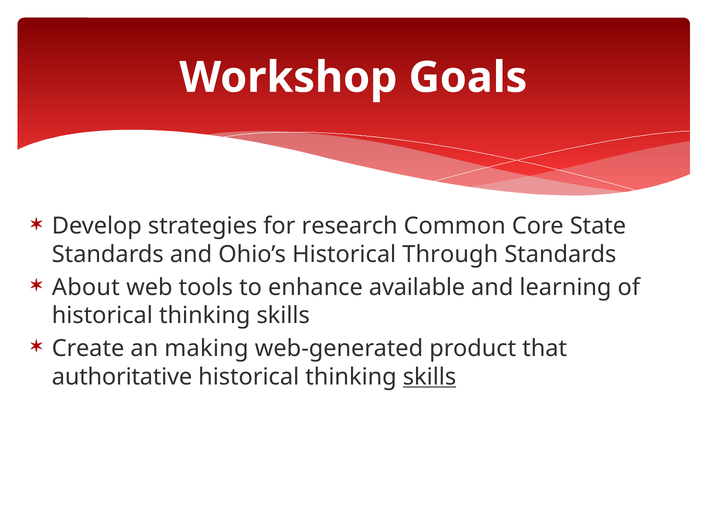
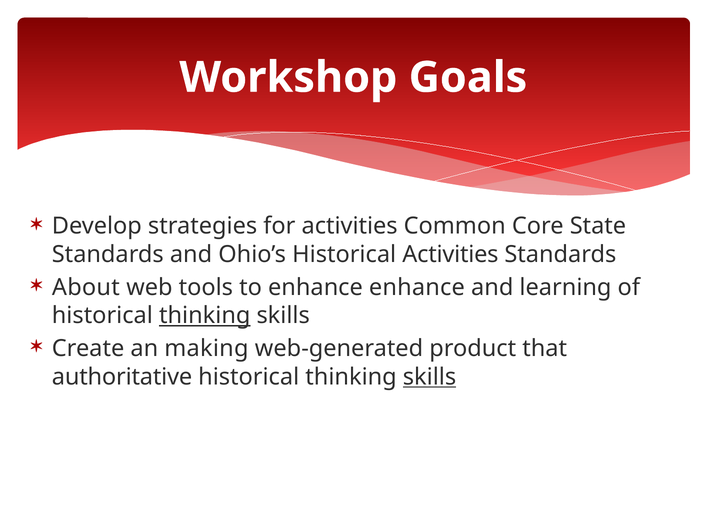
for research: research -> activities
Historical Through: Through -> Activities
enhance available: available -> enhance
thinking at (205, 316) underline: none -> present
